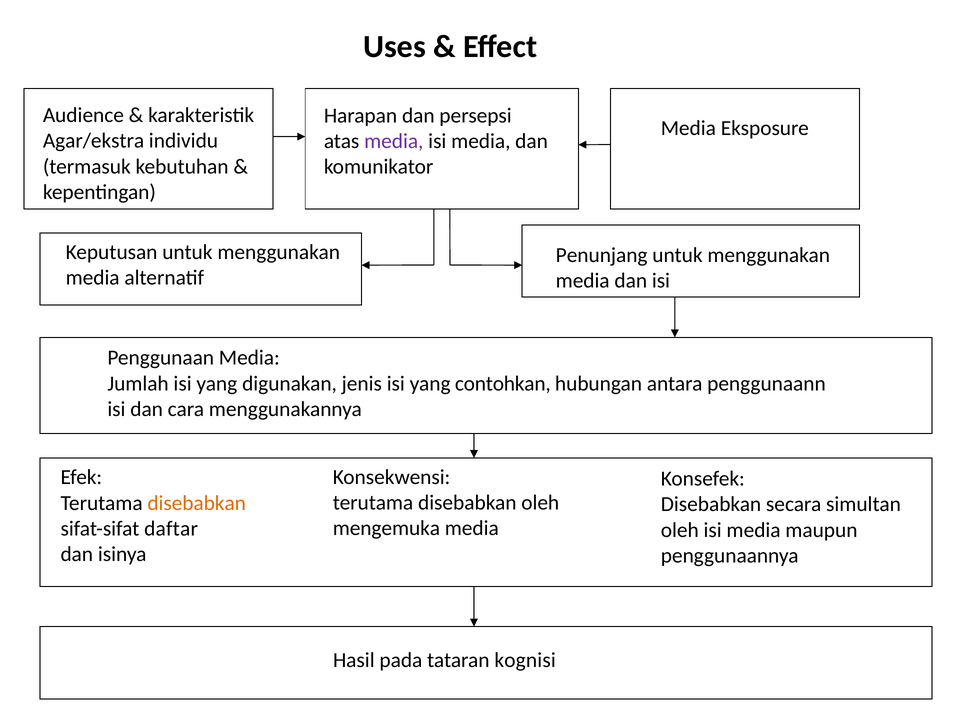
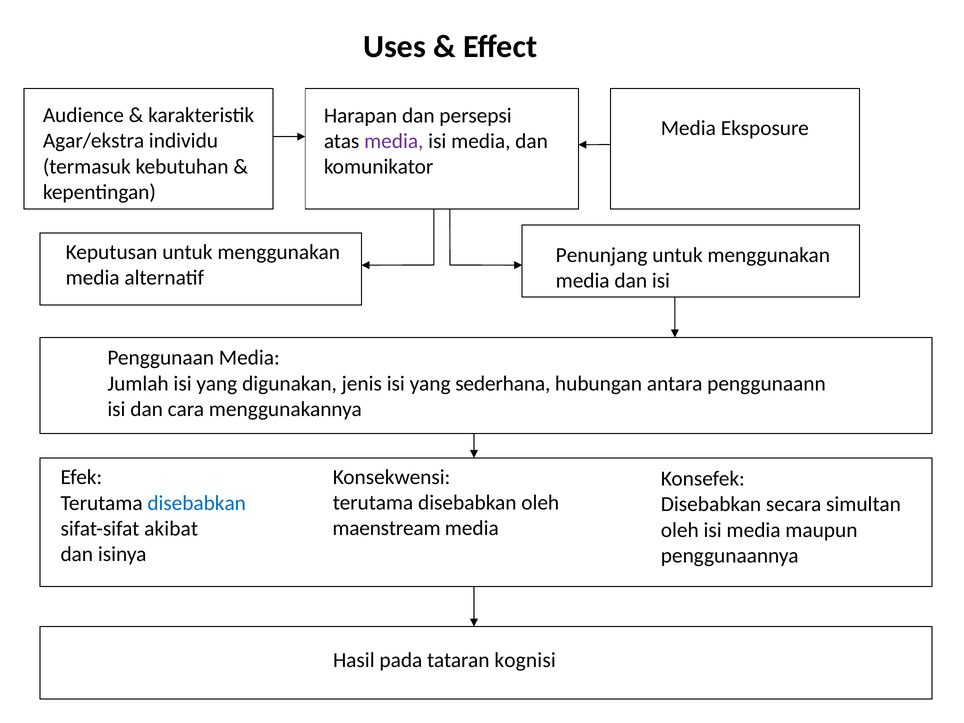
contohkan: contohkan -> sederhana
disebabkan at (197, 503) colour: orange -> blue
mengemuka: mengemuka -> maenstream
daftar: daftar -> akibat
